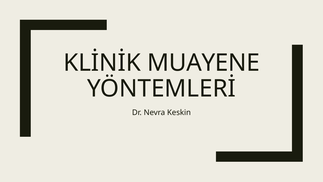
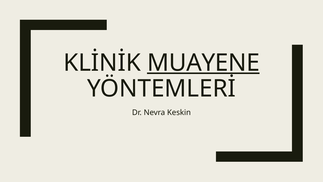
MUAYENE underline: none -> present
